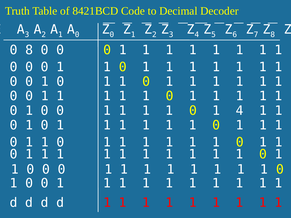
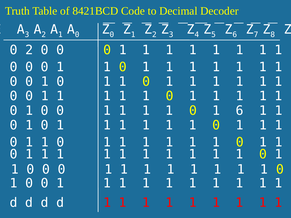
0 8: 8 -> 2
1 4: 4 -> 6
